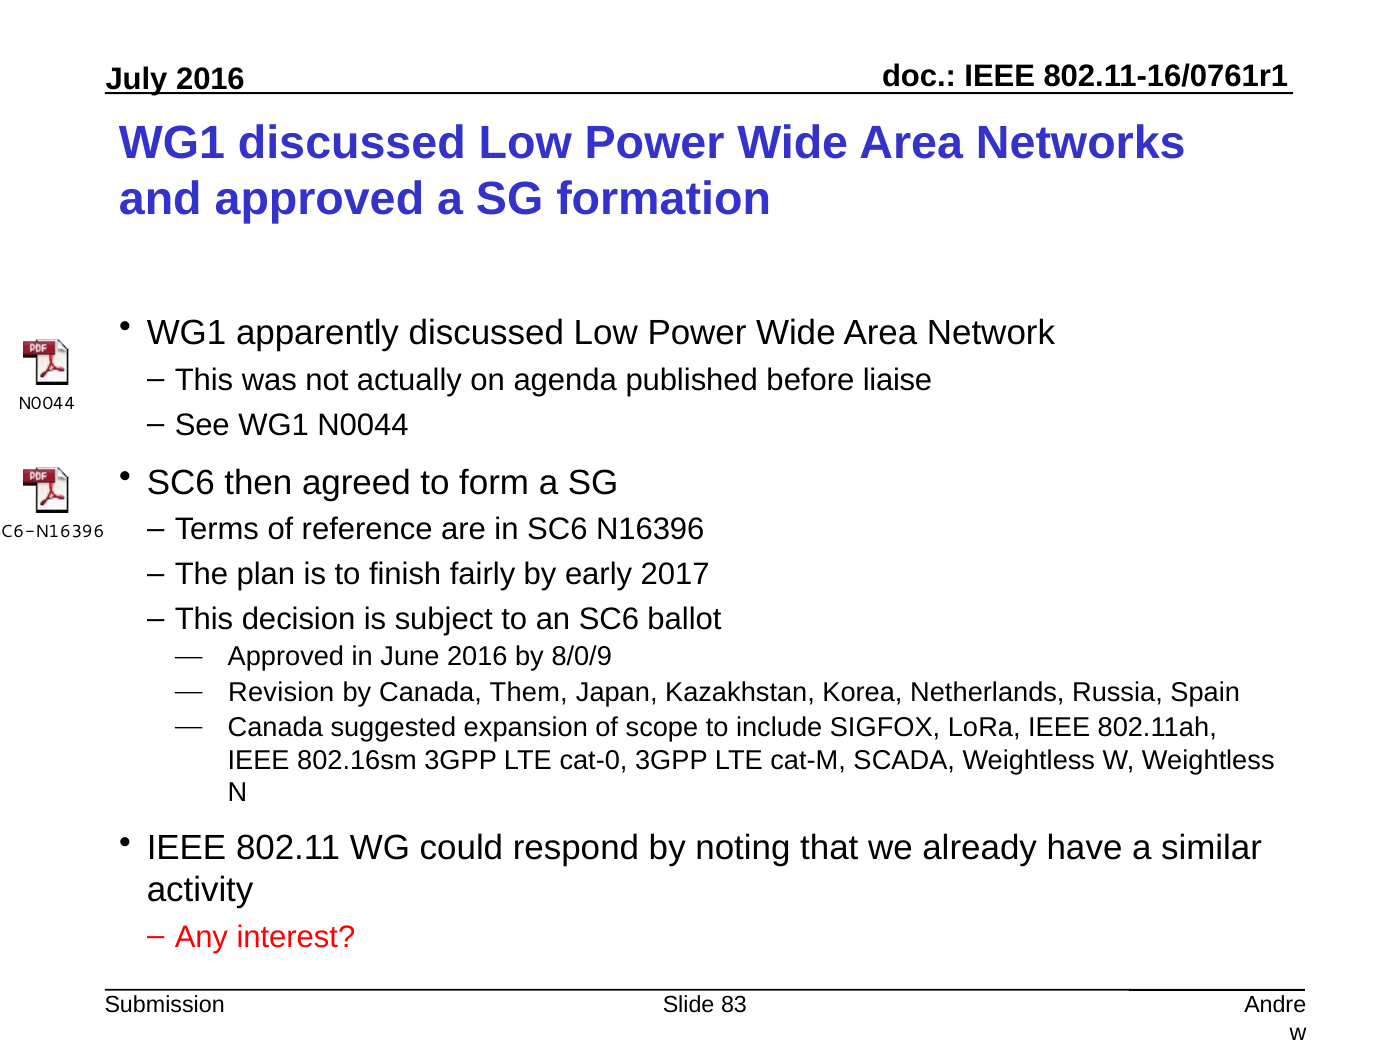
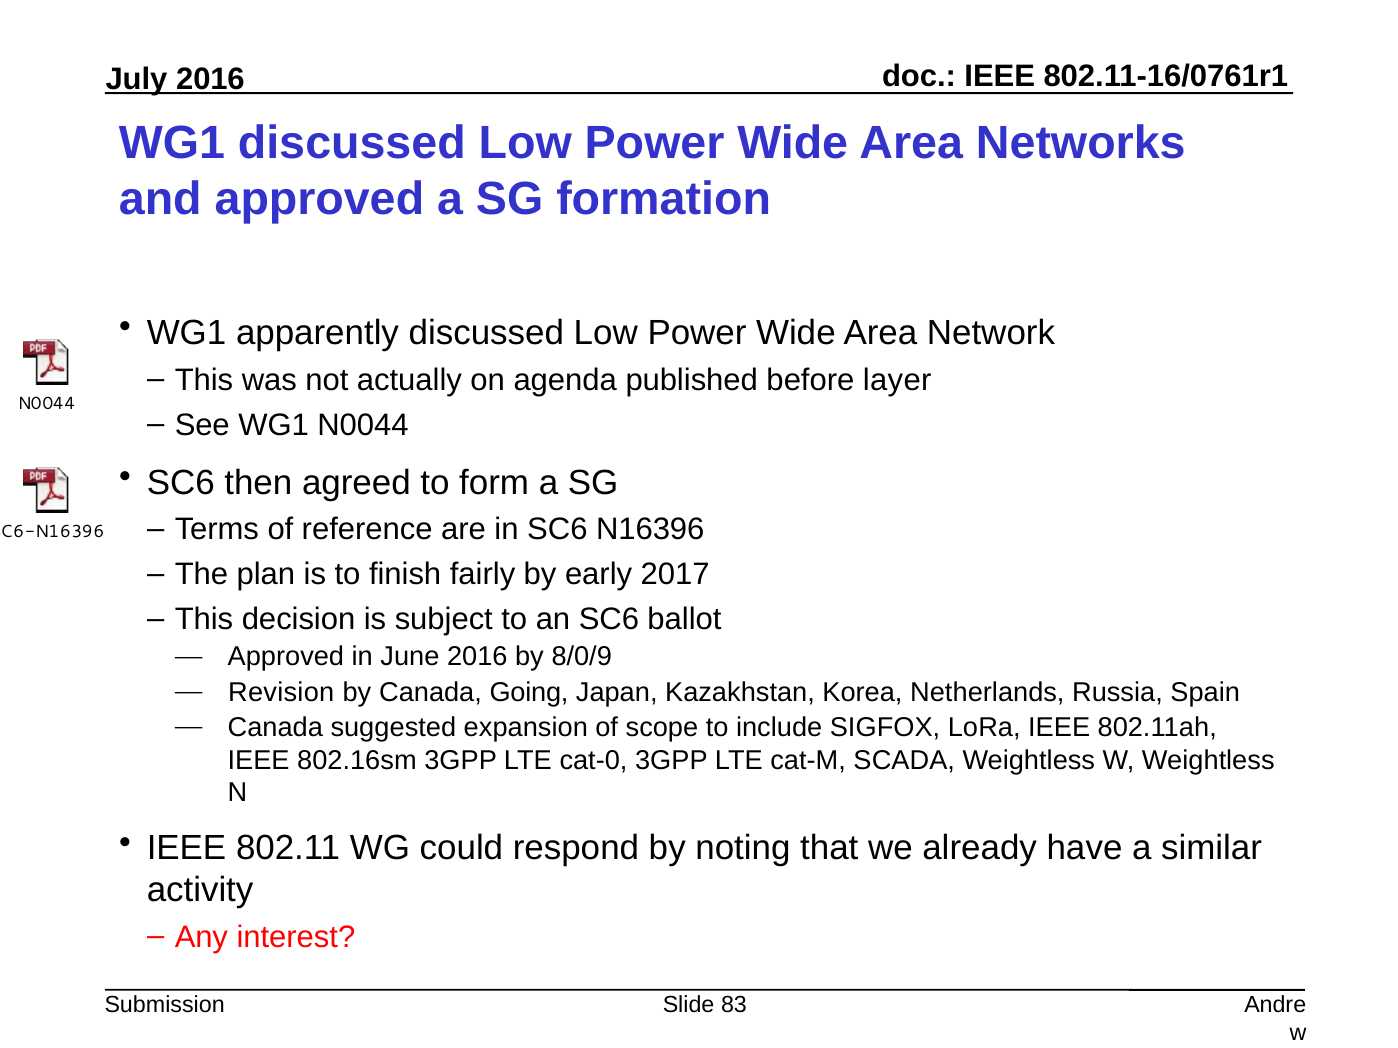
liaise: liaise -> layer
Them: Them -> Going
